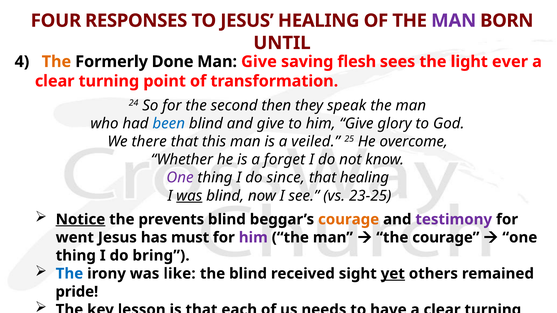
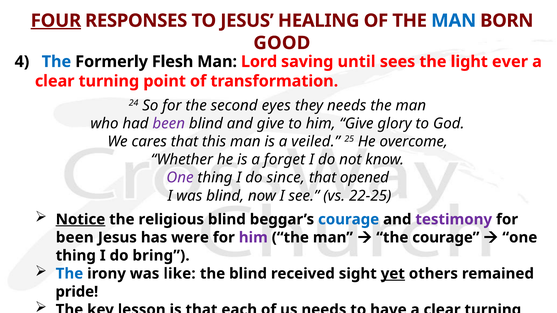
FOUR underline: none -> present
MAN at (454, 21) colour: purple -> blue
UNTIL: UNTIL -> GOOD
The at (56, 62) colour: orange -> blue
Done: Done -> Flesh
Man Give: Give -> Lord
flesh: flesh -> until
then: then -> eyes
they speak: speak -> needs
been at (169, 124) colour: blue -> purple
there: there -> cares
that healing: healing -> opened
was at (189, 196) underline: present -> none
23-25: 23-25 -> 22-25
prevents: prevents -> religious
courage at (349, 220) colour: orange -> blue
went at (75, 238): went -> been
must: must -> were
